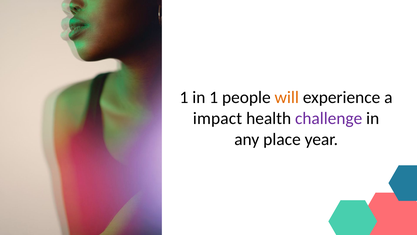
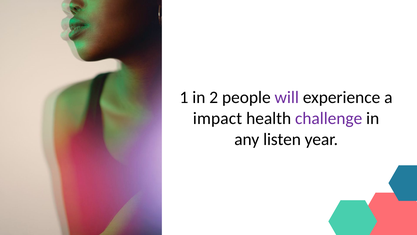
in 1: 1 -> 2
will colour: orange -> purple
place: place -> listen
